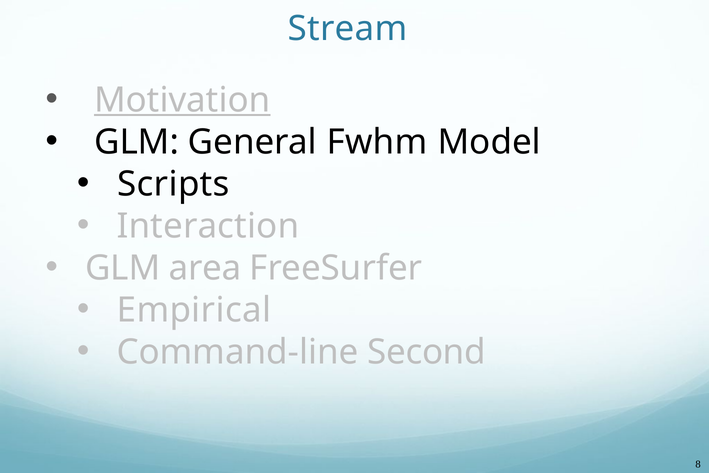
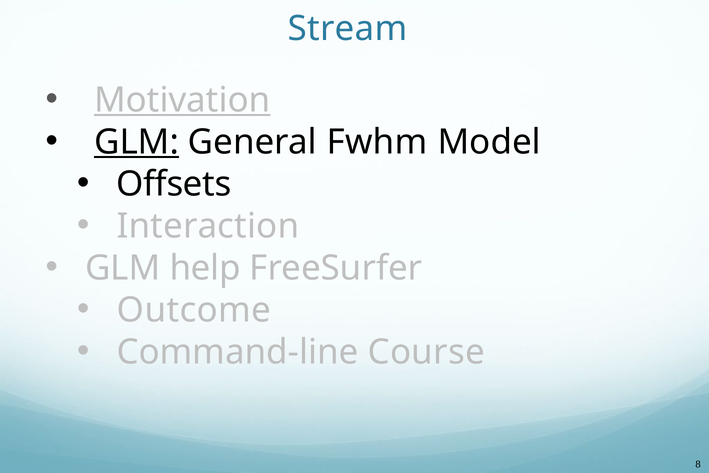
GLM at (136, 142) underline: none -> present
Scripts: Scripts -> Offsets
area: area -> help
Empirical: Empirical -> Outcome
Second: Second -> Course
